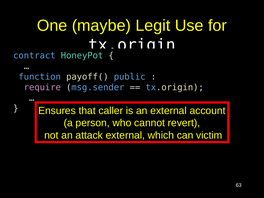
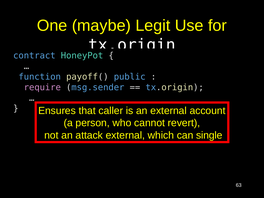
victim: victim -> single
